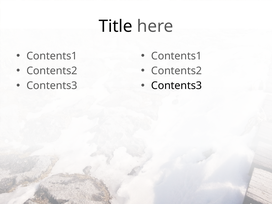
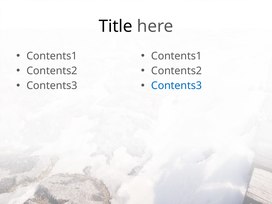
Contents3 at (177, 86) colour: black -> blue
